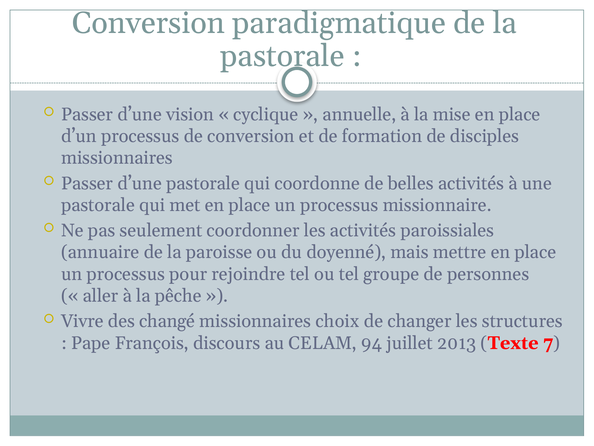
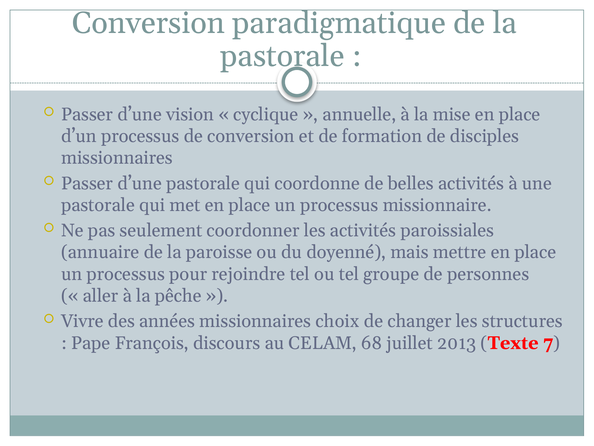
changé: changé -> années
94: 94 -> 68
